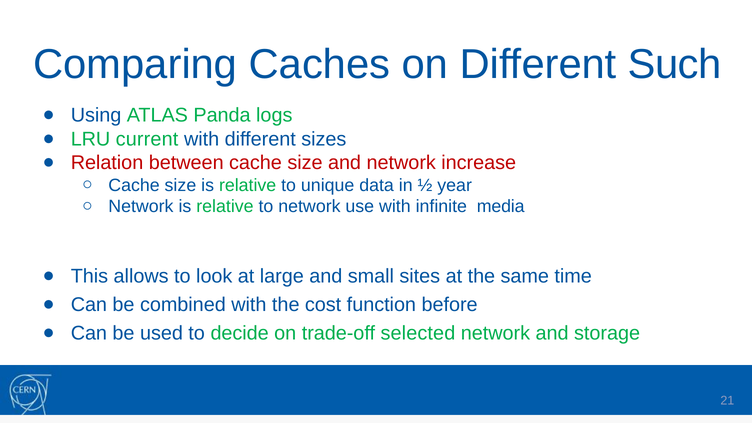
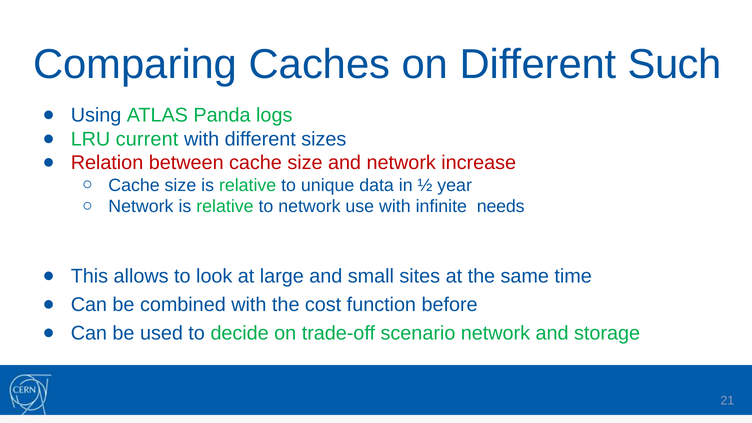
media: media -> needs
selected: selected -> scenario
